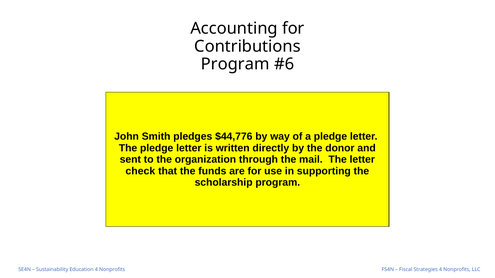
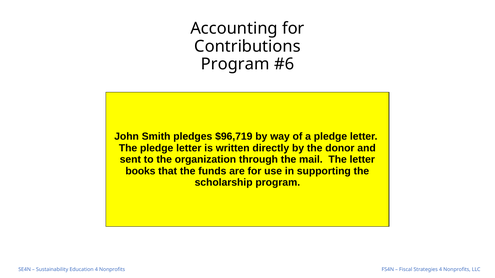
$44,776: $44,776 -> $96,719
check: check -> books
